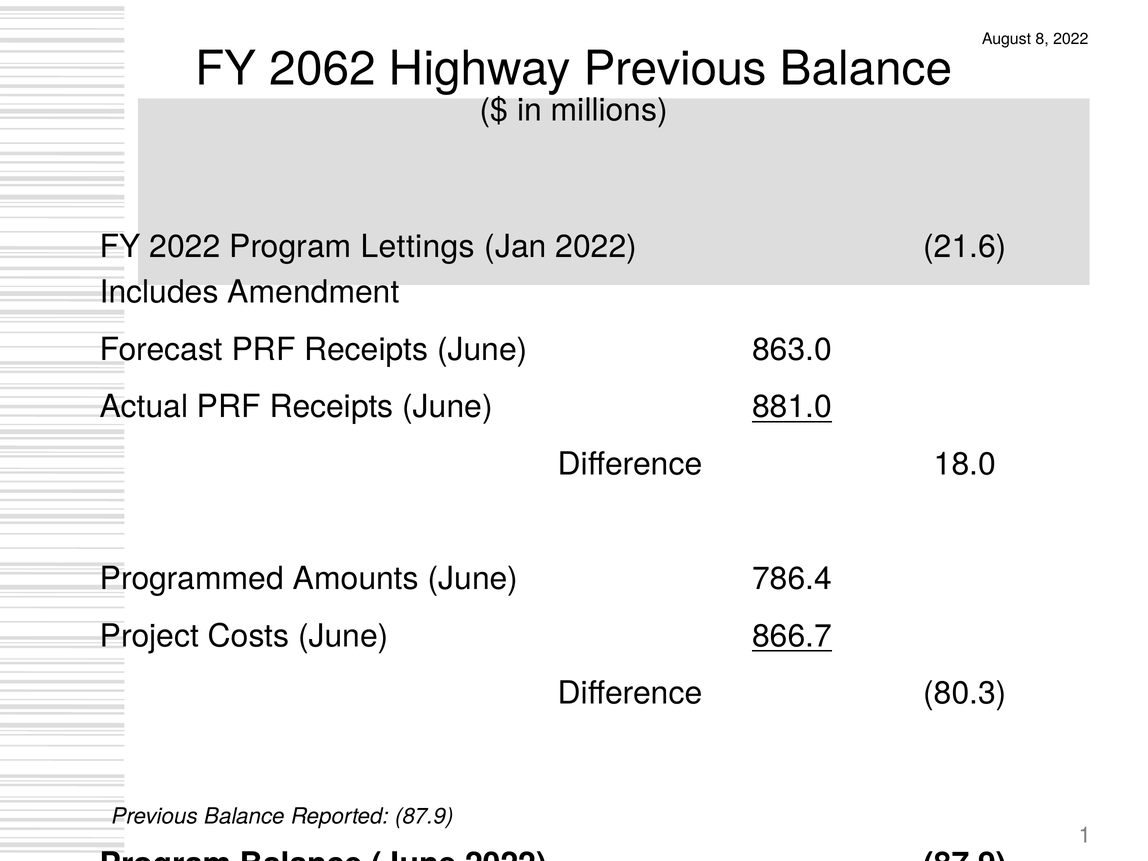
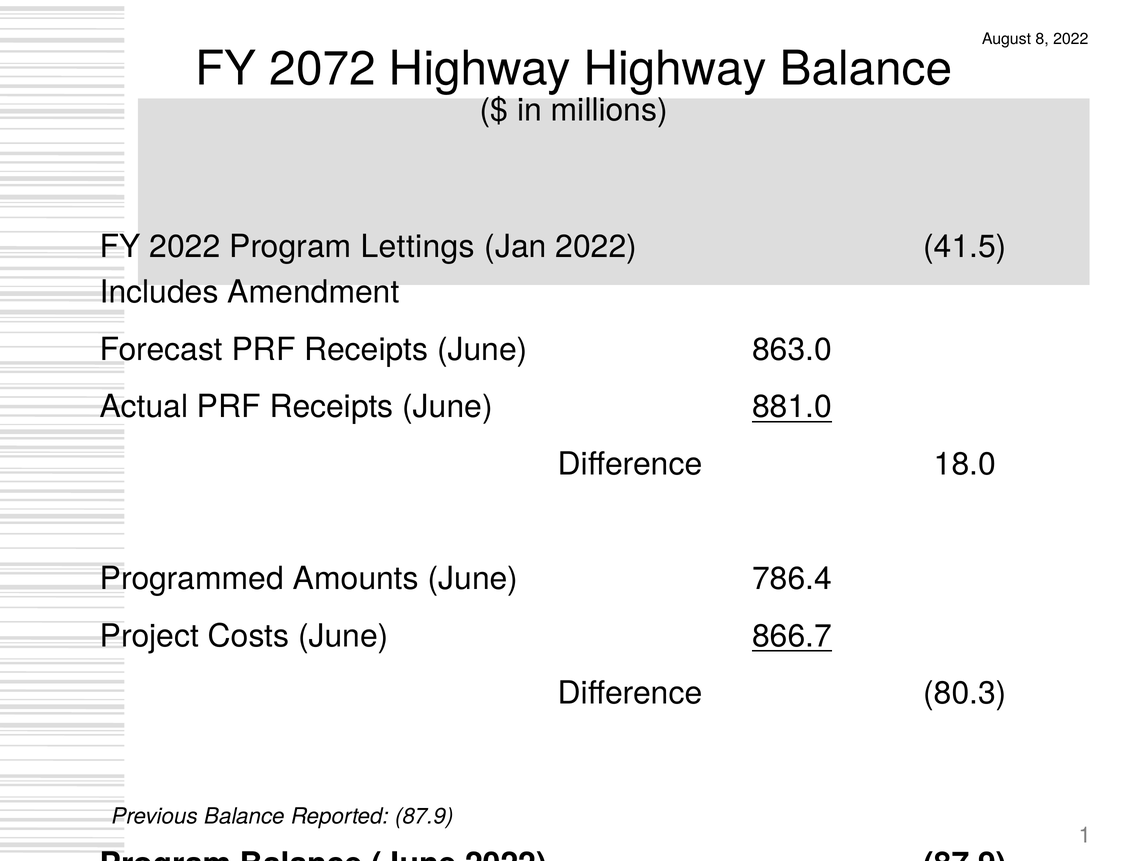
2062: 2062 -> 2072
Highway Previous: Previous -> Highway
21.6: 21.6 -> 41.5
